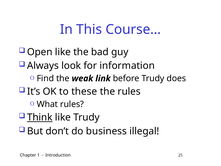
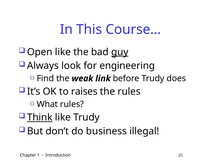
guy underline: none -> present
information: information -> engineering
these: these -> raises
